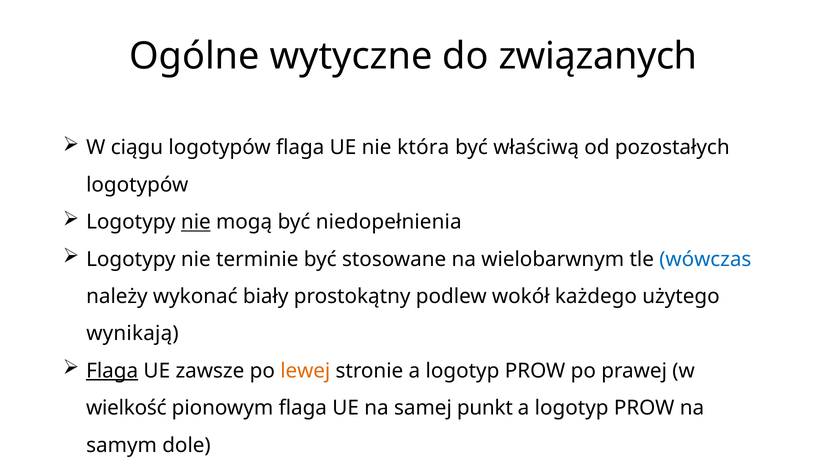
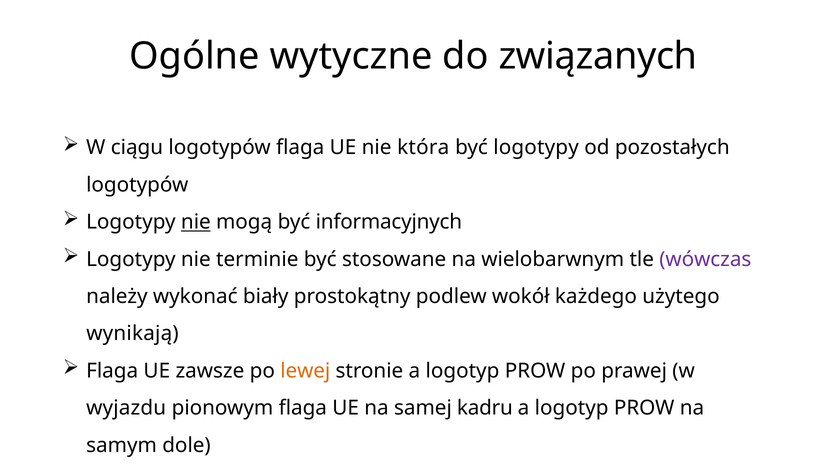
być właściwą: właściwą -> logotypy
niedopełnienia: niedopełnienia -> informacyjnych
wówczas colour: blue -> purple
Flaga at (112, 371) underline: present -> none
wielkość: wielkość -> wyjazdu
punkt: punkt -> kadru
